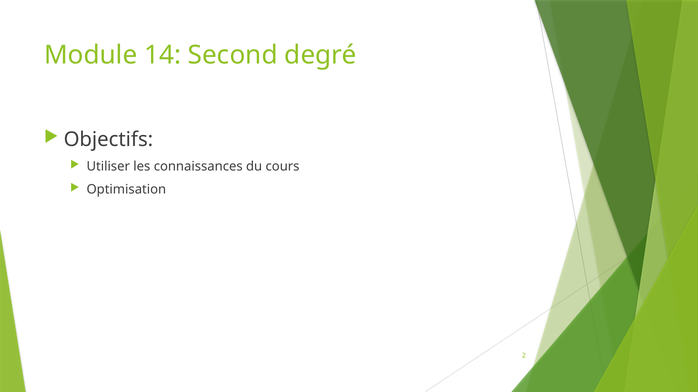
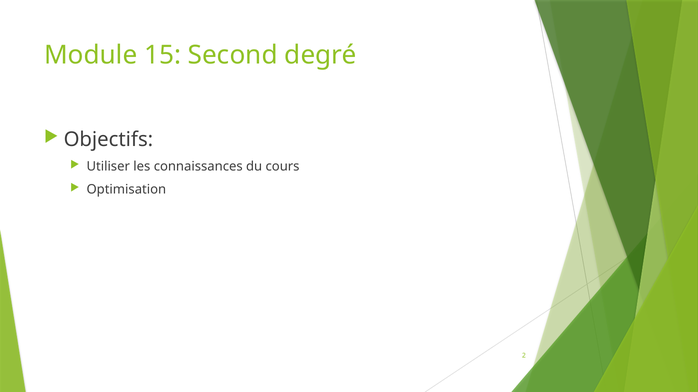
14: 14 -> 15
